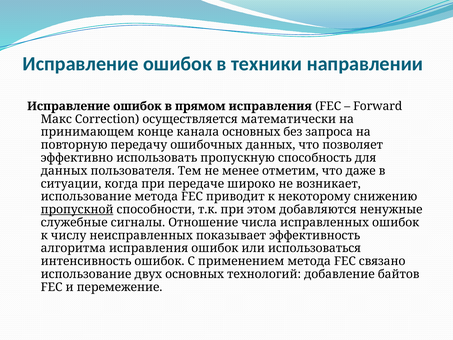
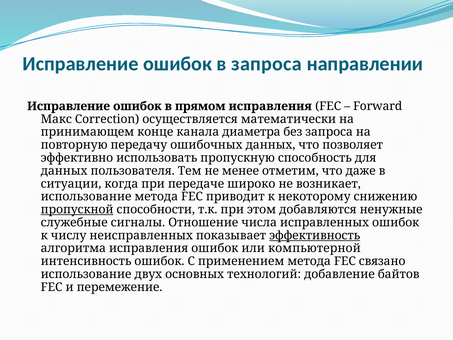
в техники: техники -> запроса
канала основных: основных -> диаметра
эффективность underline: none -> present
использоваться: использоваться -> компьютерной
